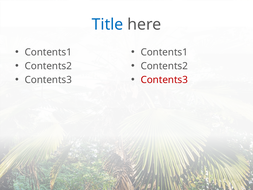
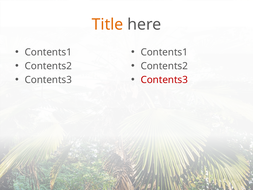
Title colour: blue -> orange
